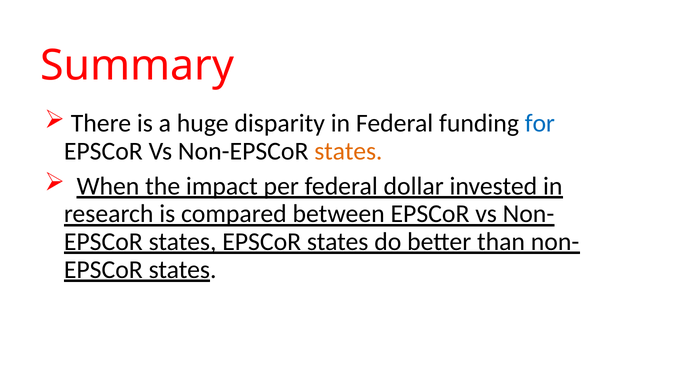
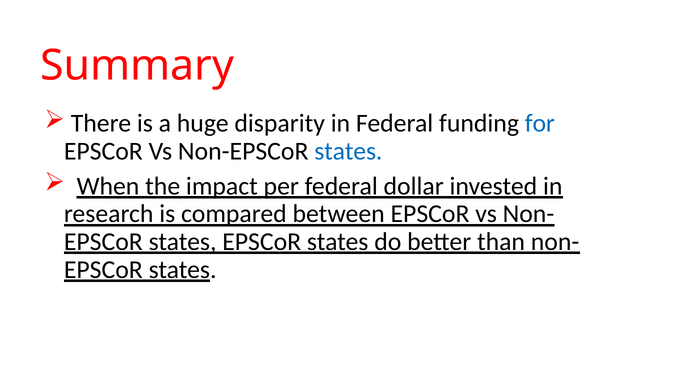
states at (348, 151) colour: orange -> blue
